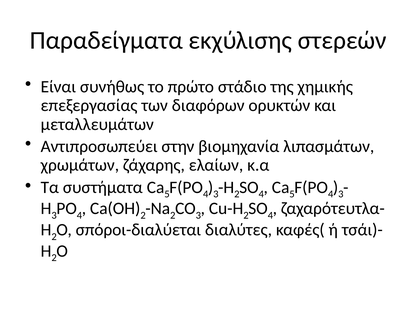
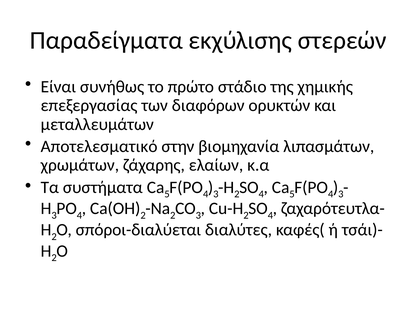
Αντιπροσωπεύει: Αντιπροσωπεύει -> Αποτελεσματικό
